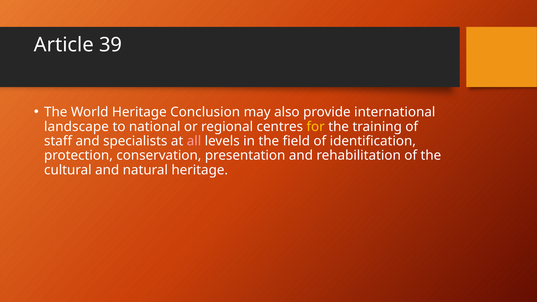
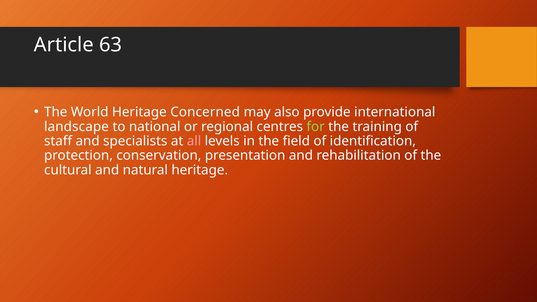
39: 39 -> 63
Conclusion: Conclusion -> Concerned
for colour: yellow -> light green
